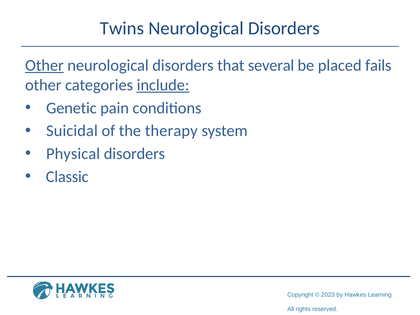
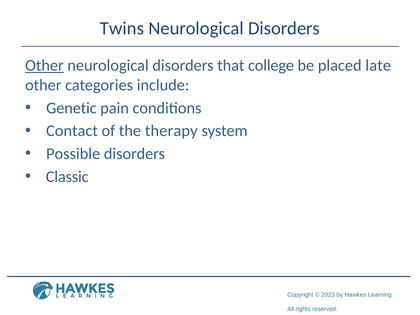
several: several -> college
fails: fails -> late
include underline: present -> none
Suicidal: Suicidal -> Contact
Physical: Physical -> Possible
